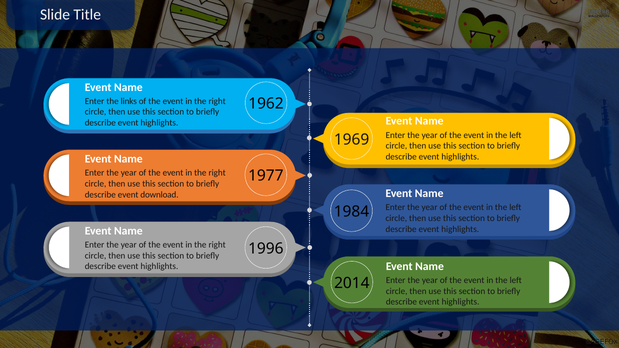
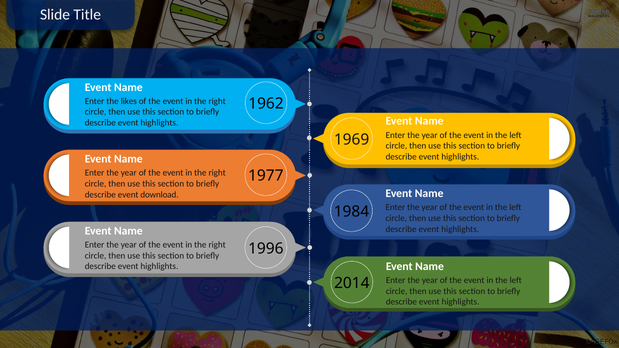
links: links -> likes
